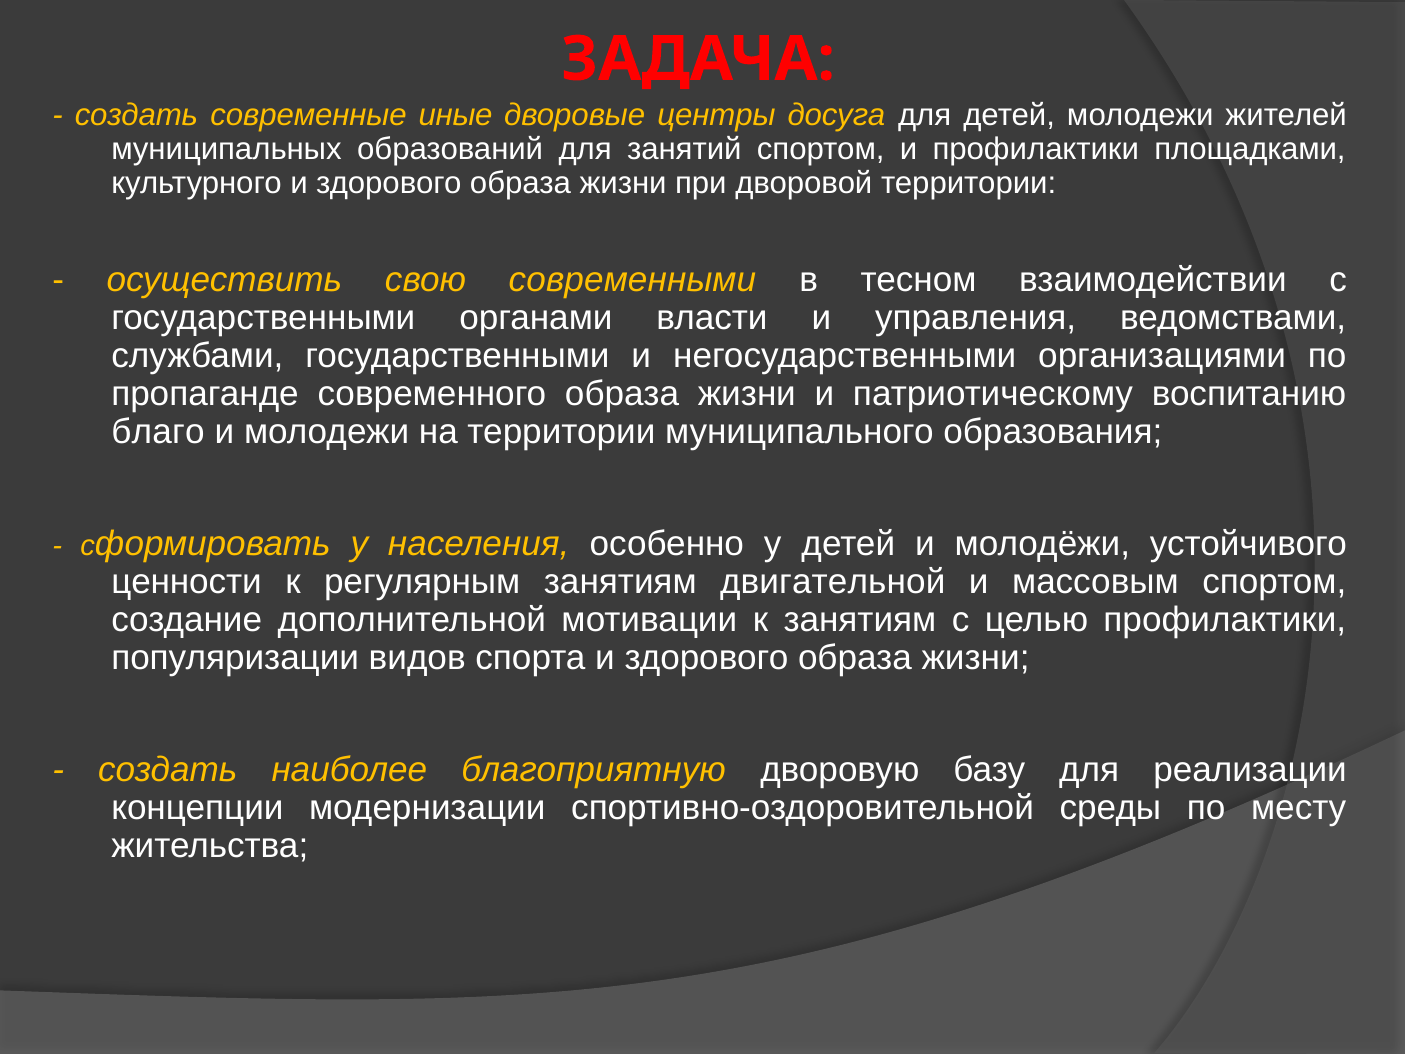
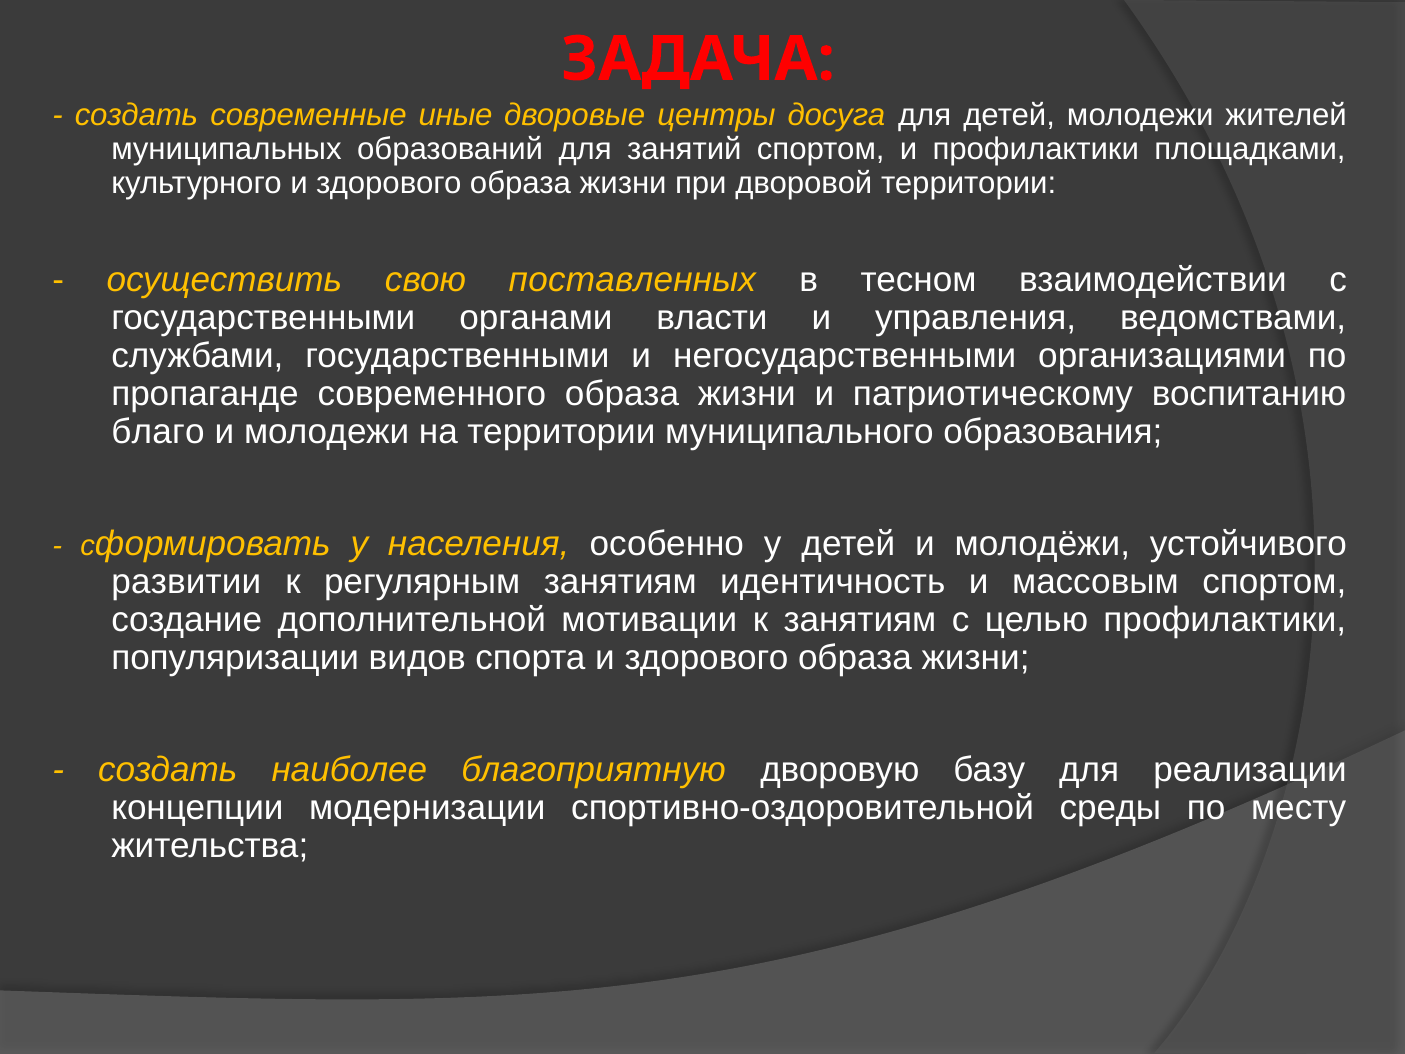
современными: современными -> поставленных
ценности: ценности -> развитии
двигательной: двигательной -> идентичность
